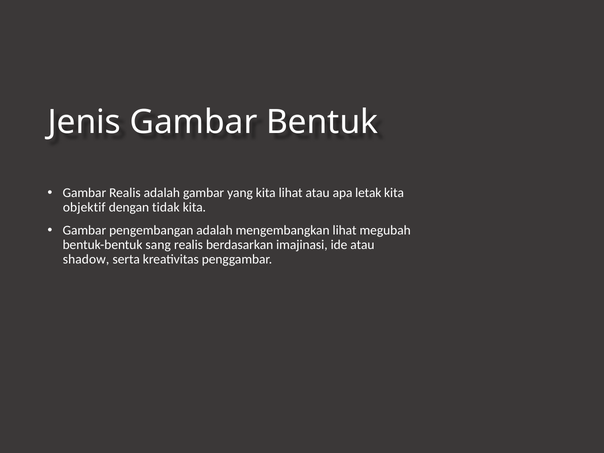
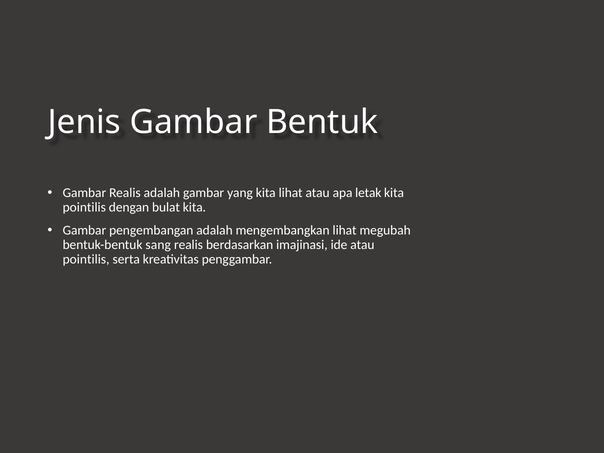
objektif at (84, 207): objektif -> pointilis
tidak: tidak -> bulat
shadow at (86, 259): shadow -> pointilis
